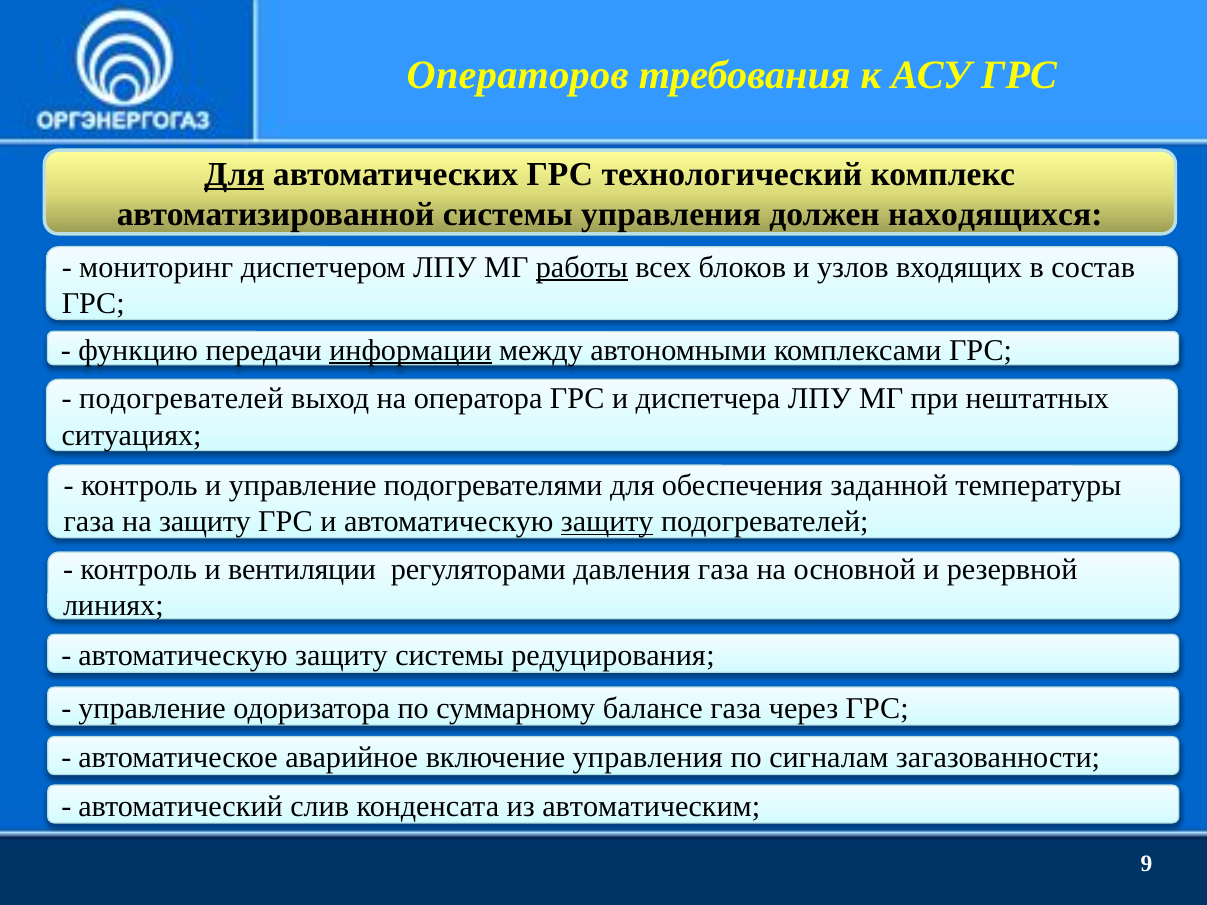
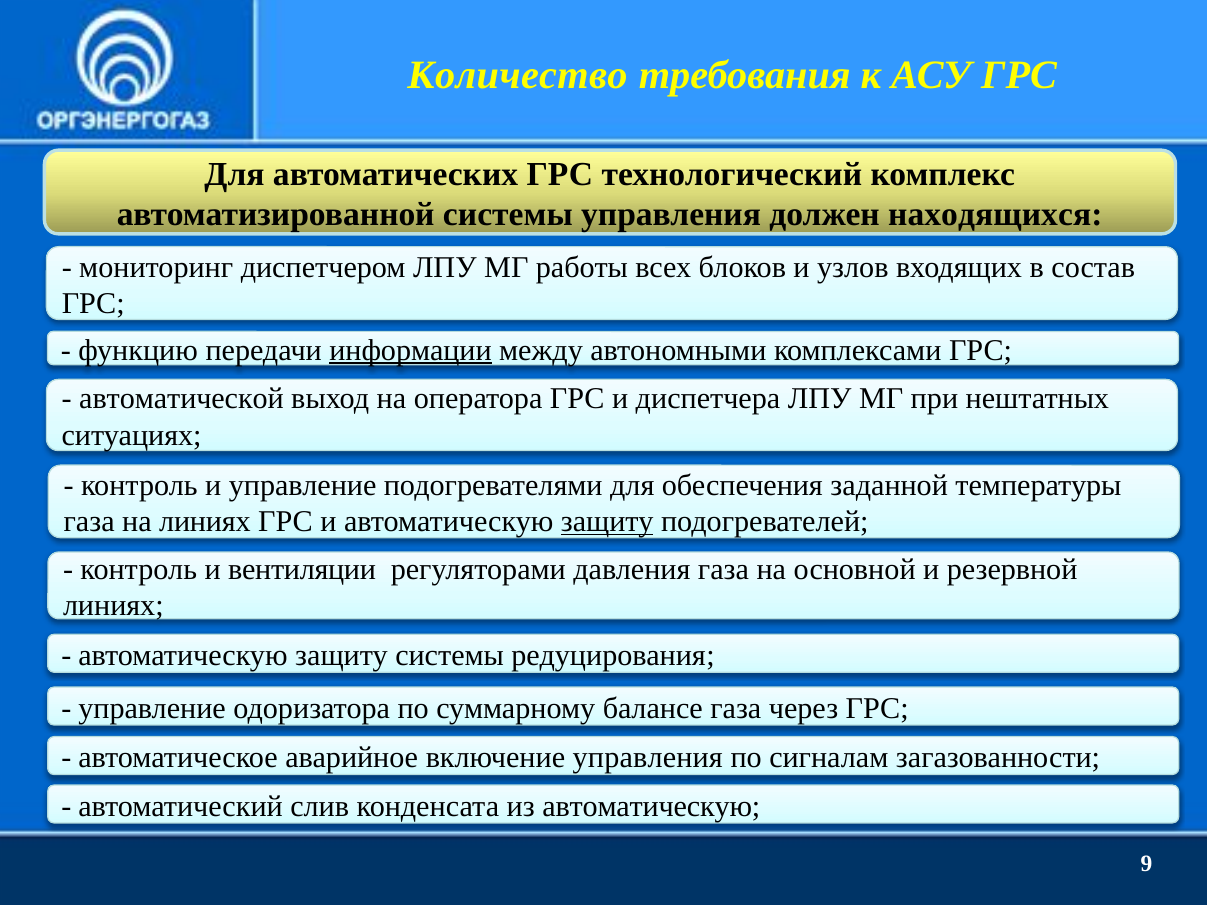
Операторов: Операторов -> Количество
Для at (234, 174) underline: present -> none
работы underline: present -> none
подогревателей at (181, 399): подогревателей -> автоматической
на защиту: защиту -> линиях
из автоматическим: автоматическим -> автоматическую
